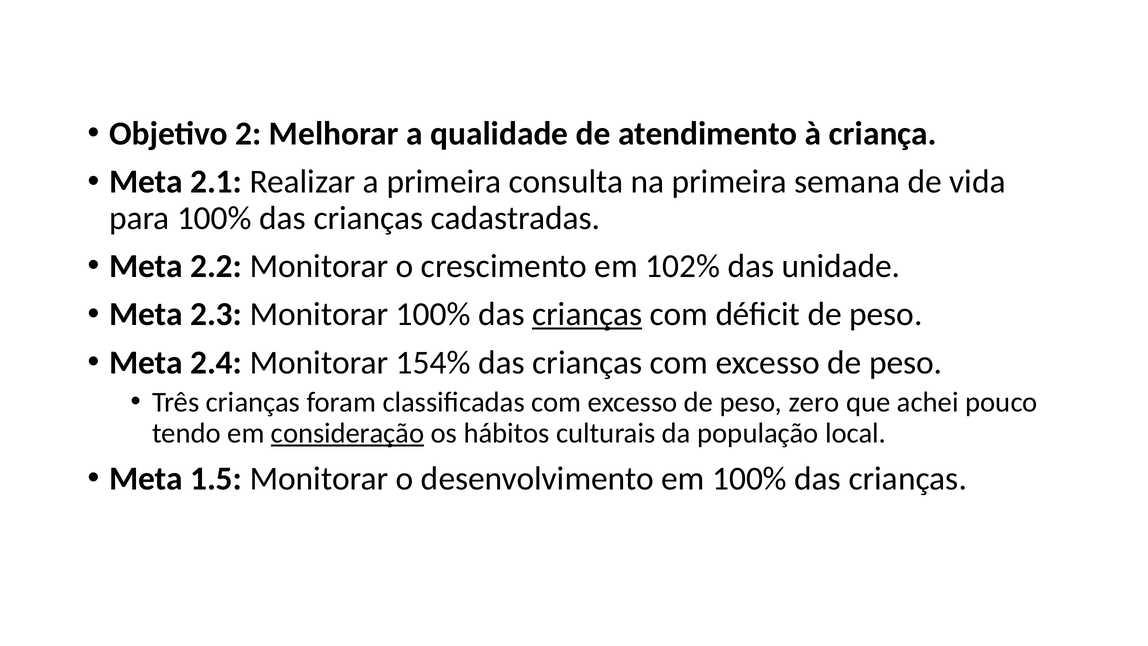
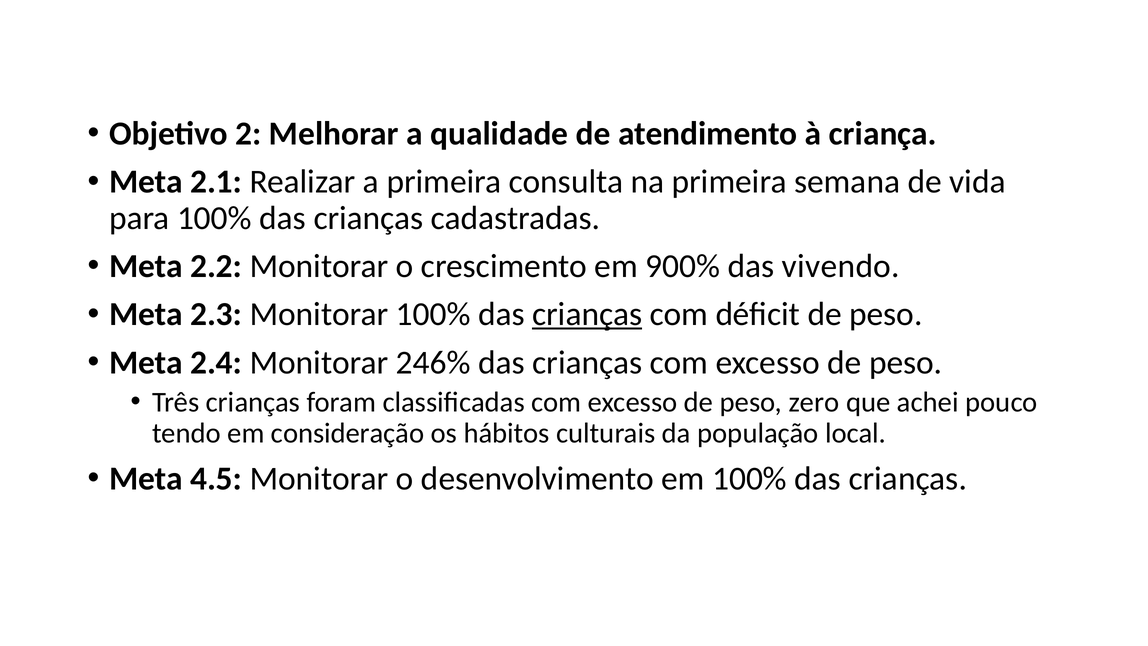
102%: 102% -> 900%
unidade: unidade -> vivendo
154%: 154% -> 246%
consideração underline: present -> none
1.5: 1.5 -> 4.5
